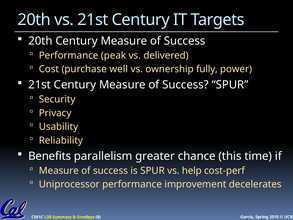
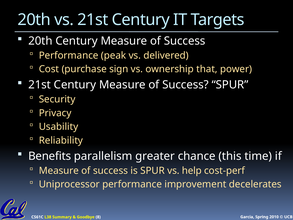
well: well -> sign
fully: fully -> that
